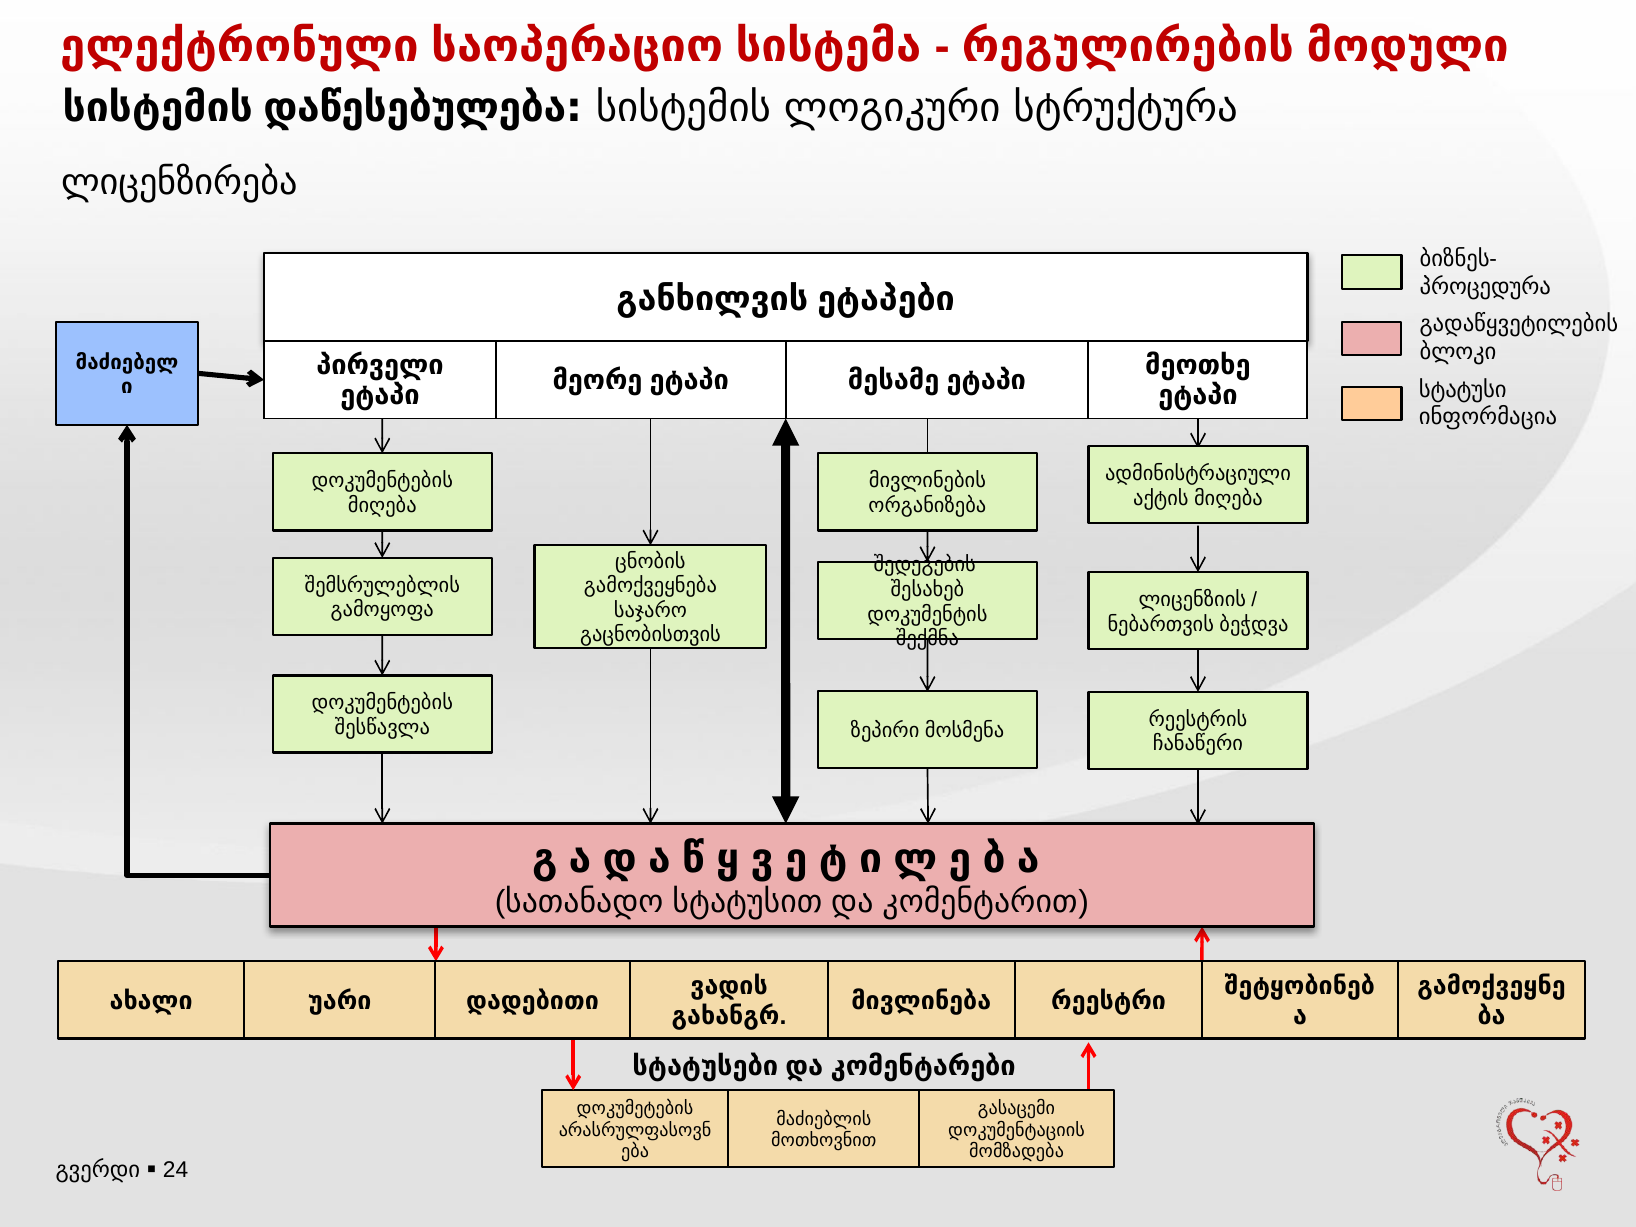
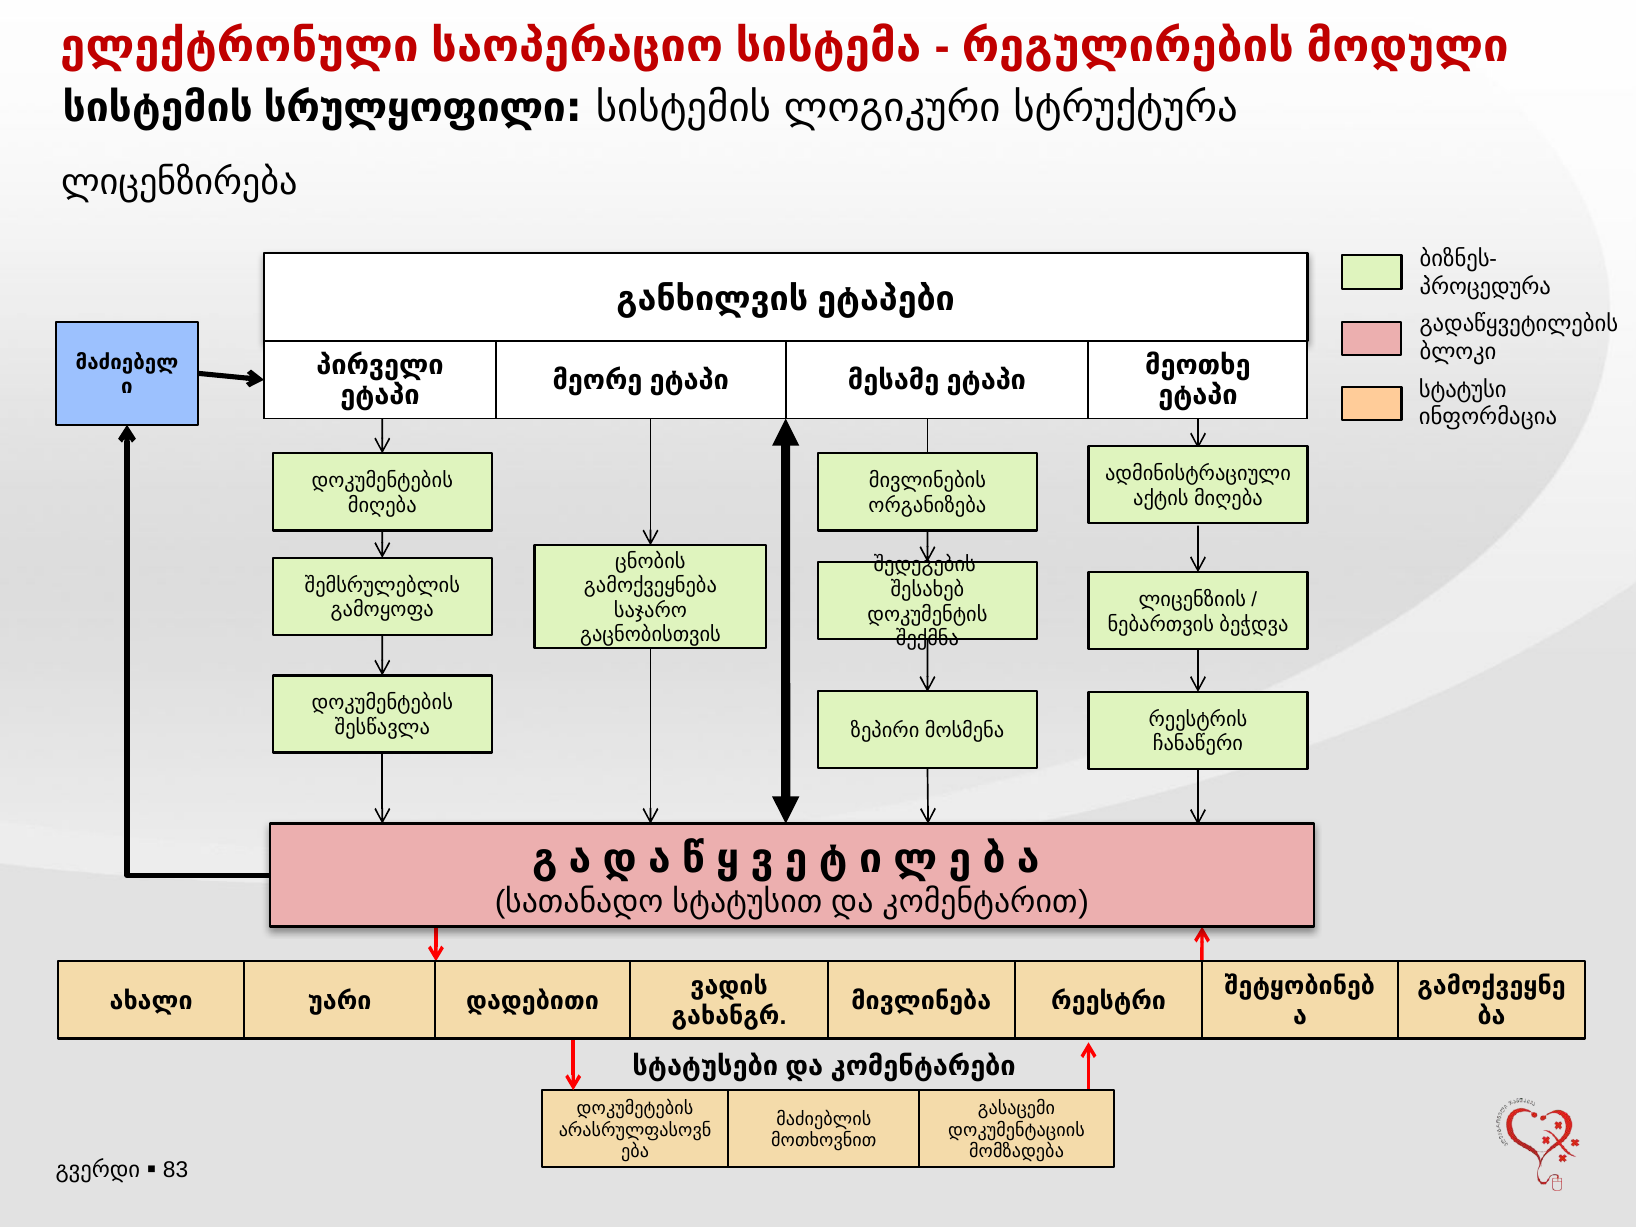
დაწესებულება: დაწესებულება -> სრულყოფილი
24: 24 -> 83
